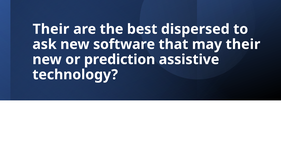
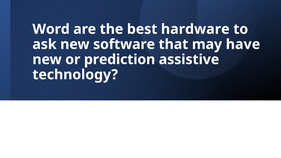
Their at (51, 29): Their -> Word
dispersed: dispersed -> hardware
may their: their -> have
